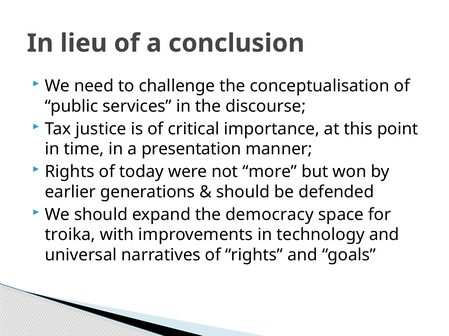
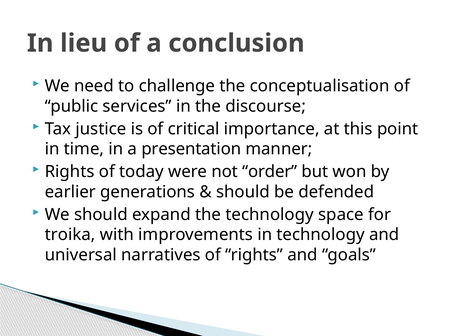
more: more -> order
the democracy: democracy -> technology
